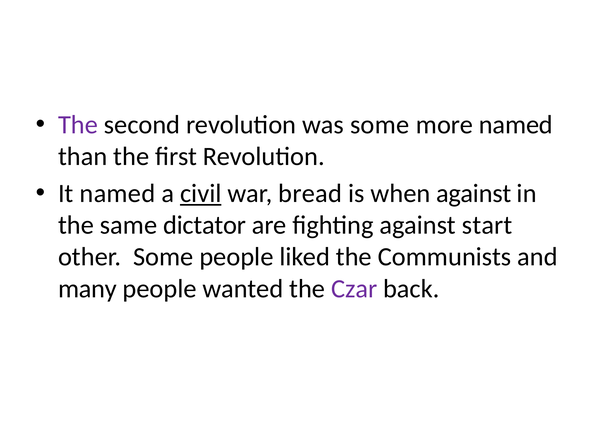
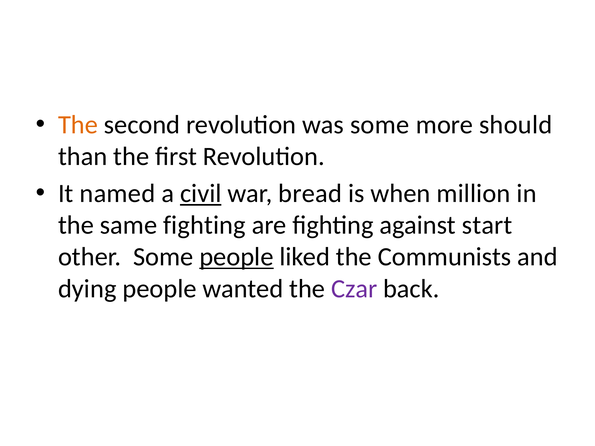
The at (78, 125) colour: purple -> orange
more named: named -> should
when against: against -> million
same dictator: dictator -> fighting
people at (236, 257) underline: none -> present
many: many -> dying
